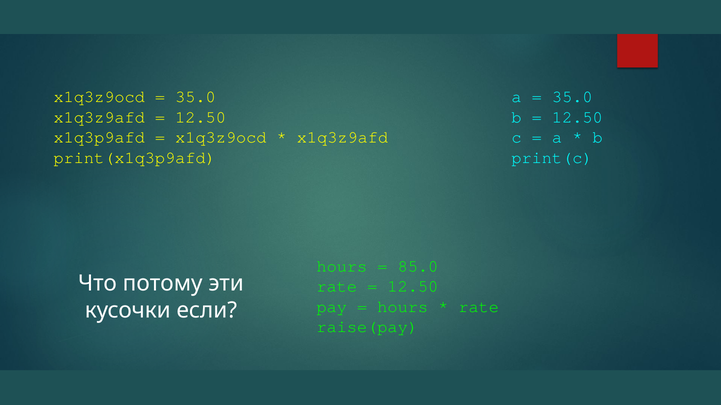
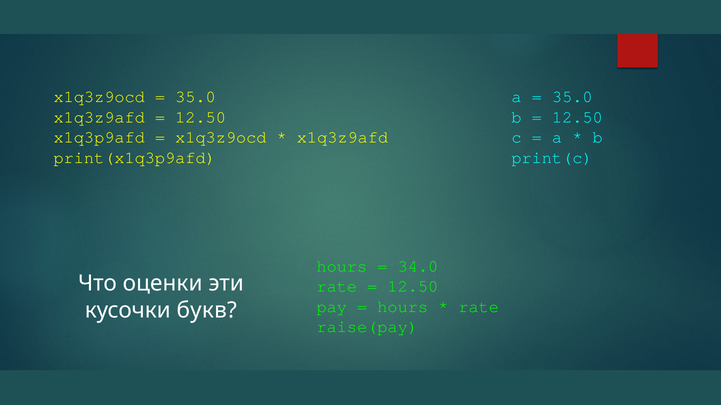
85.0: 85.0 -> 34.0
потому: потому -> оценки
если: если -> букв
